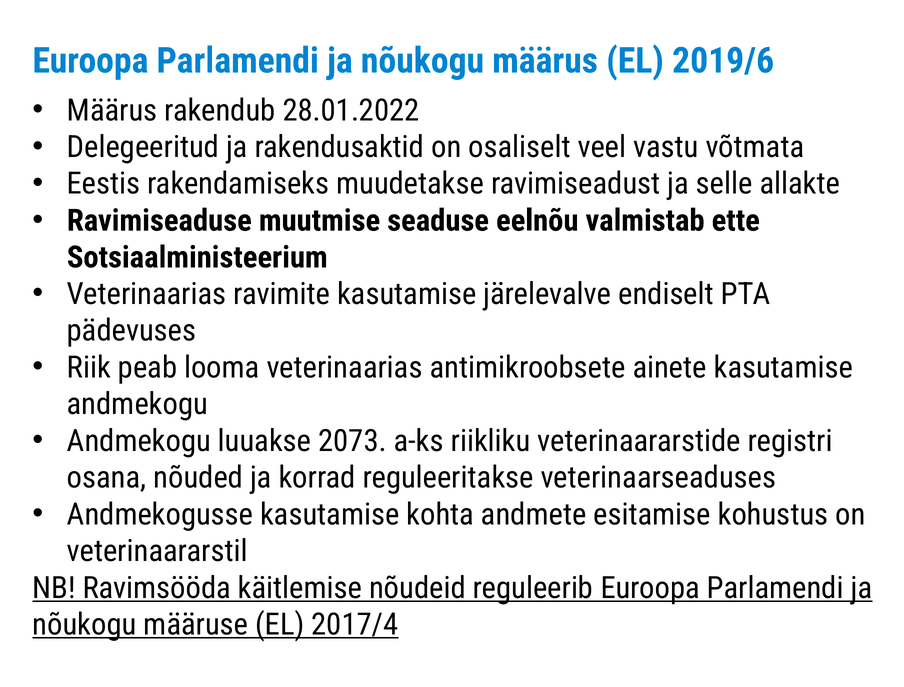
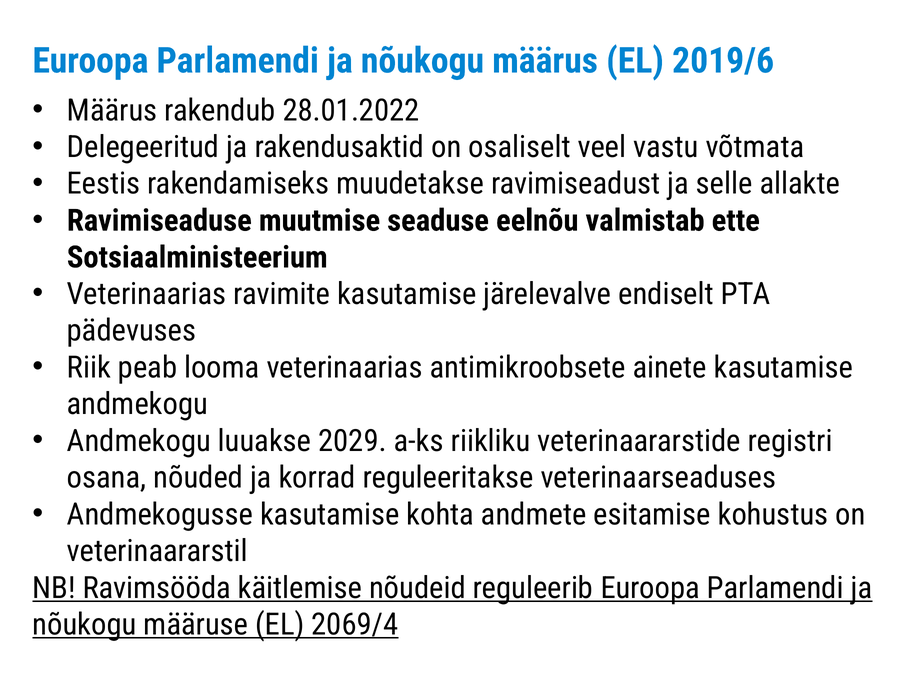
2073: 2073 -> 2029
2017/4: 2017/4 -> 2069/4
